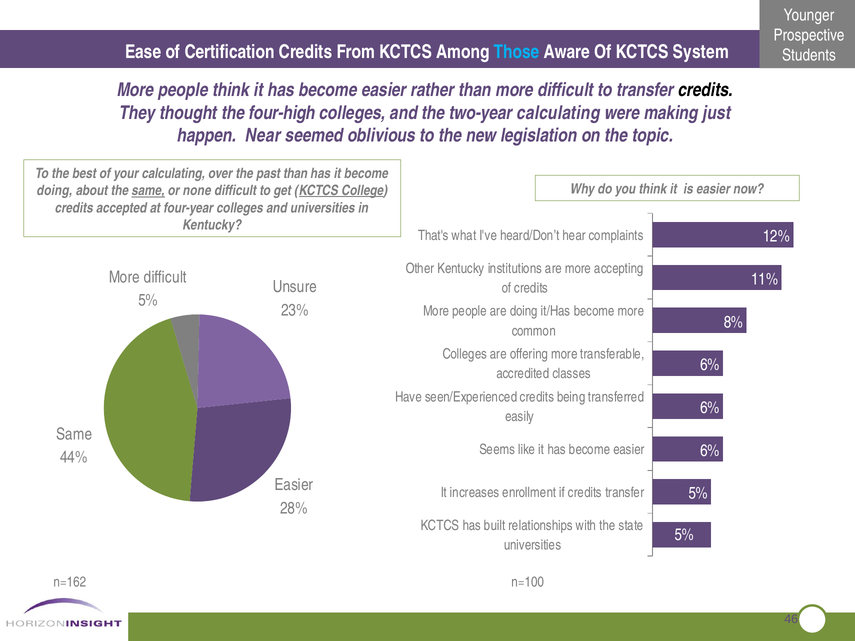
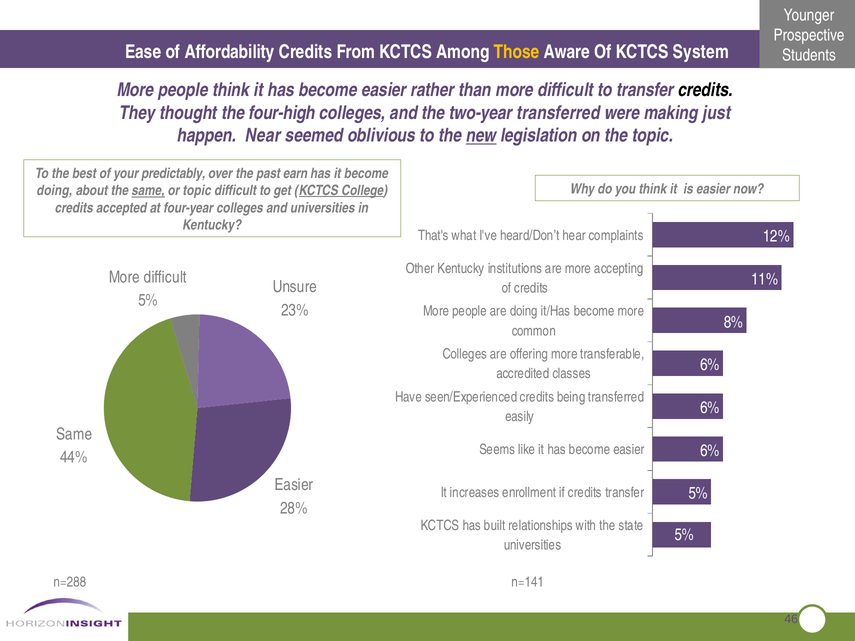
Certification: Certification -> Affordability
Those colour: light blue -> yellow
two-year calculating: calculating -> transferred
new underline: none -> present
your calculating: calculating -> predictably
past than: than -> earn
or none: none -> topic
n=162: n=162 -> n=288
n=100: n=100 -> n=141
